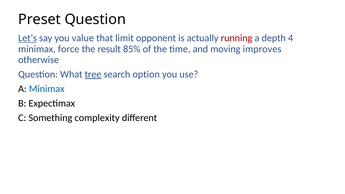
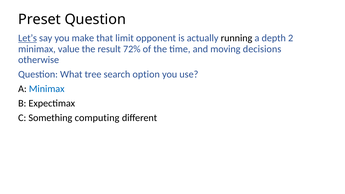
value: value -> make
running colour: red -> black
4: 4 -> 2
force: force -> value
85%: 85% -> 72%
improves: improves -> decisions
tree underline: present -> none
complexity: complexity -> computing
